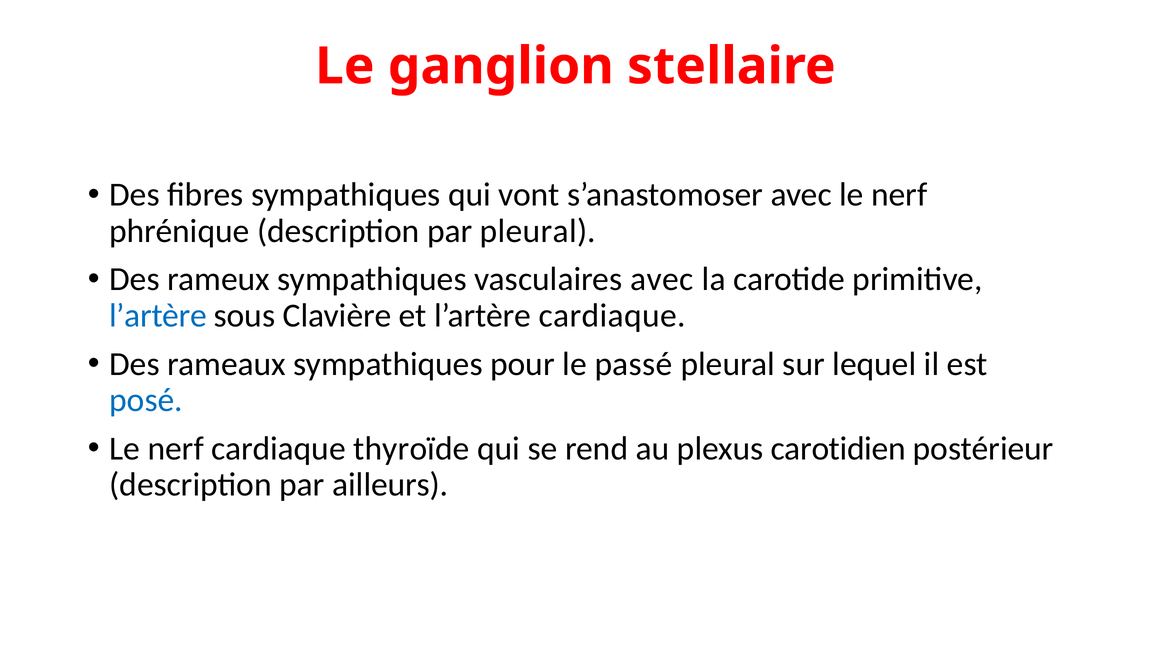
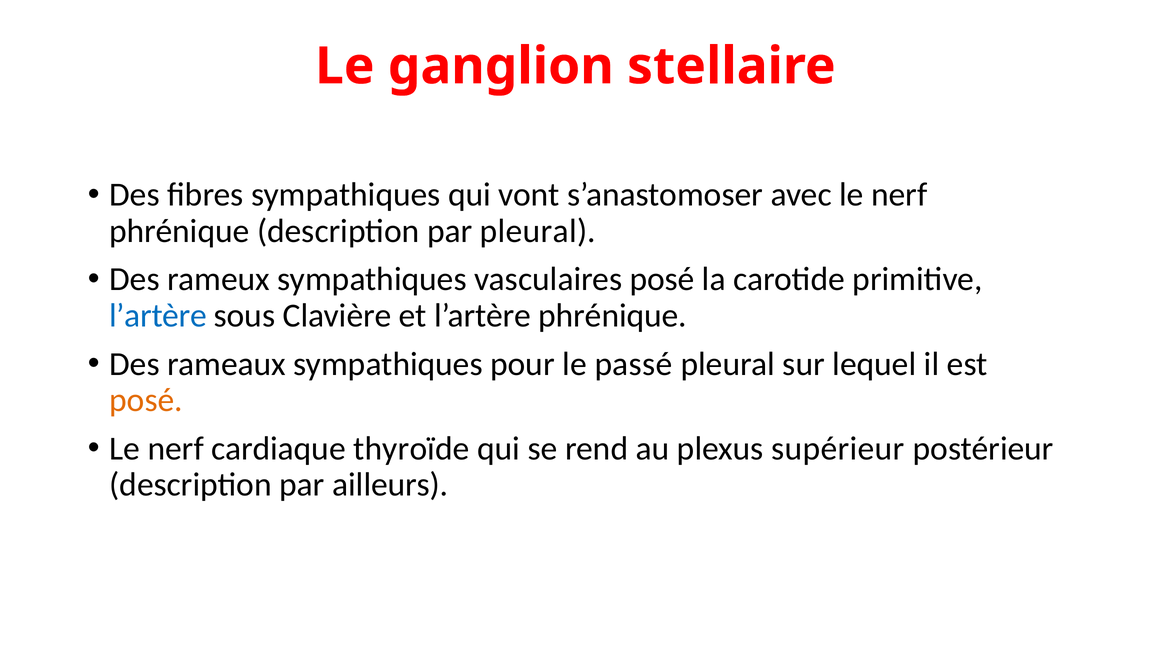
vasculaires avec: avec -> posé
l’artère cardiaque: cardiaque -> phrénique
posé at (146, 400) colour: blue -> orange
carotidien: carotidien -> supérieur
